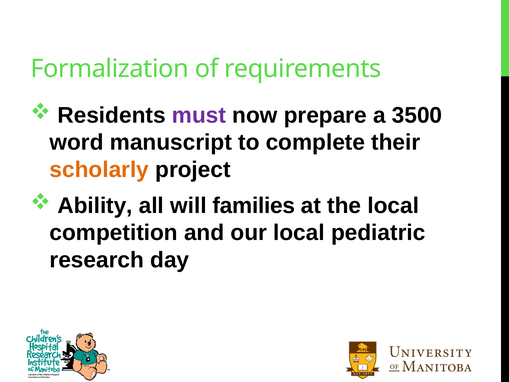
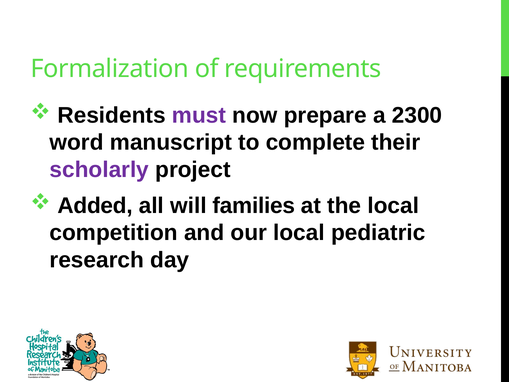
3500: 3500 -> 2300
scholarly colour: orange -> purple
Ability: Ability -> Added
